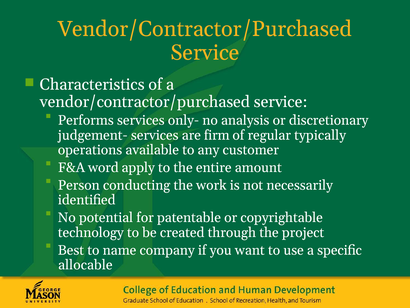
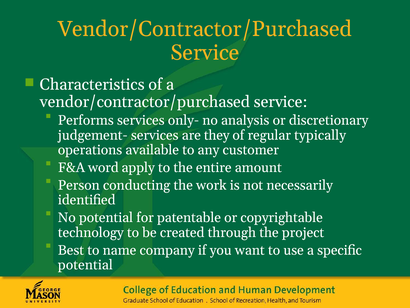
firm: firm -> they
allocable at (85, 265): allocable -> potential
